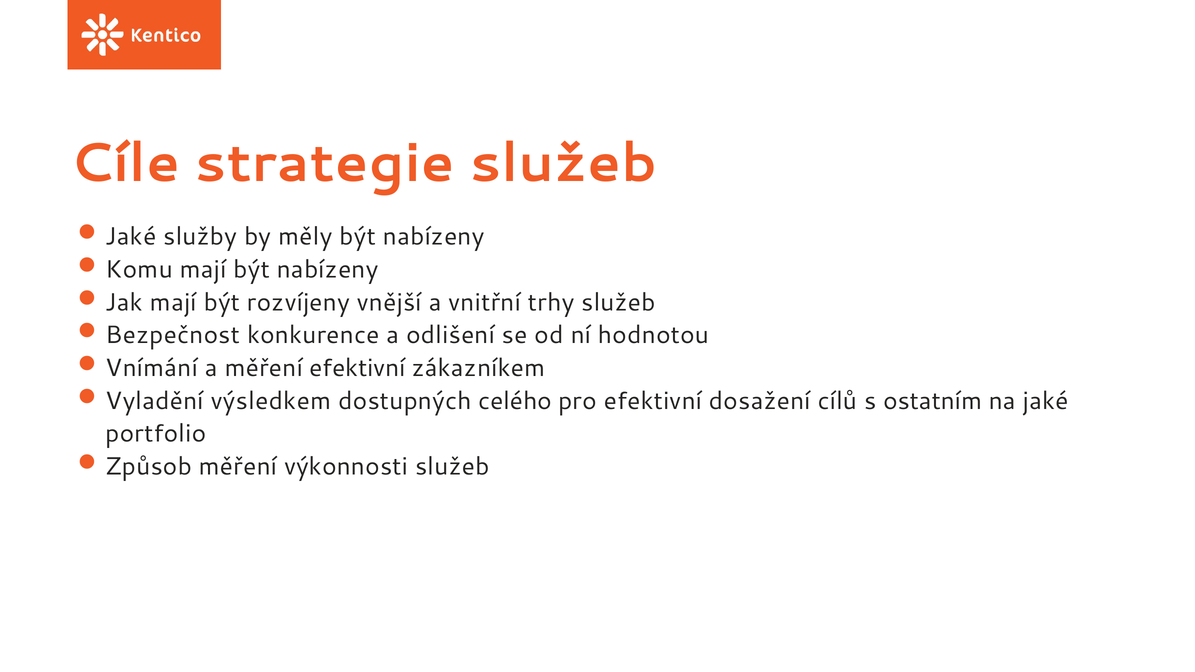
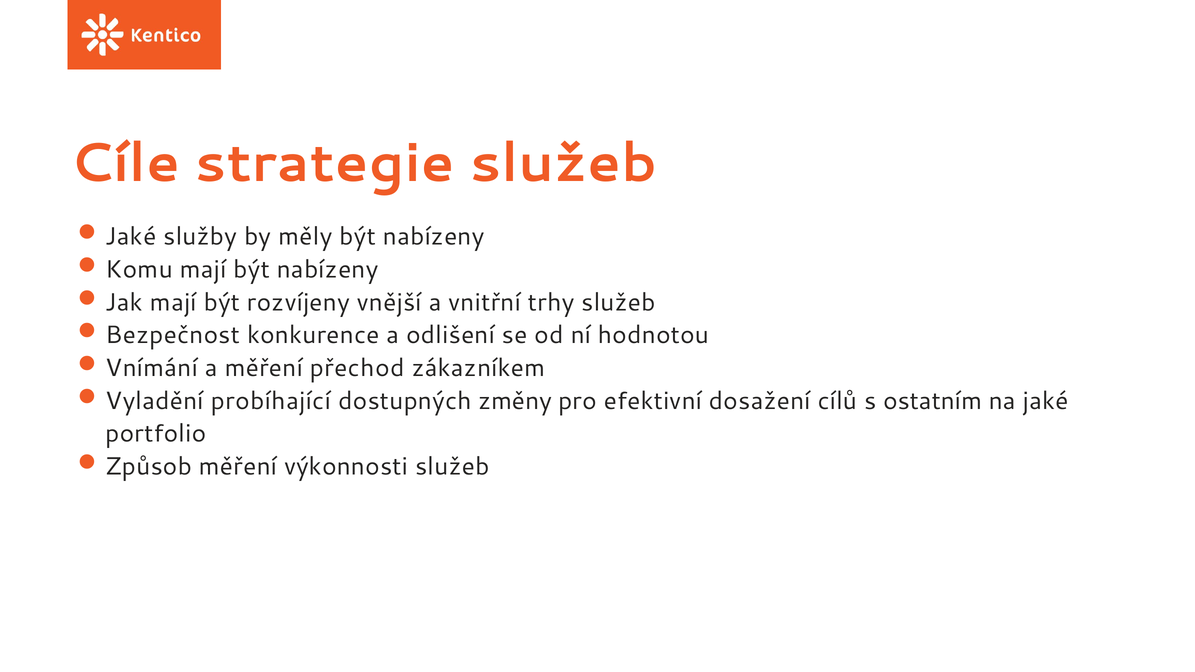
měření efektivní: efektivní -> přechod
výsledkem: výsledkem -> probíhající
celého: celého -> změny
